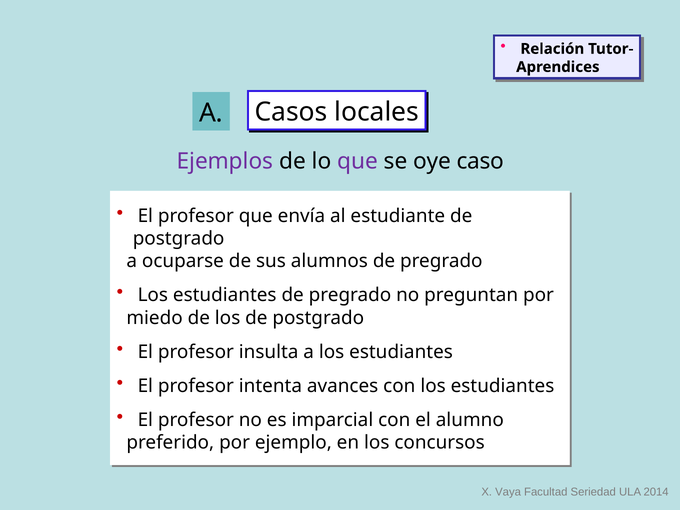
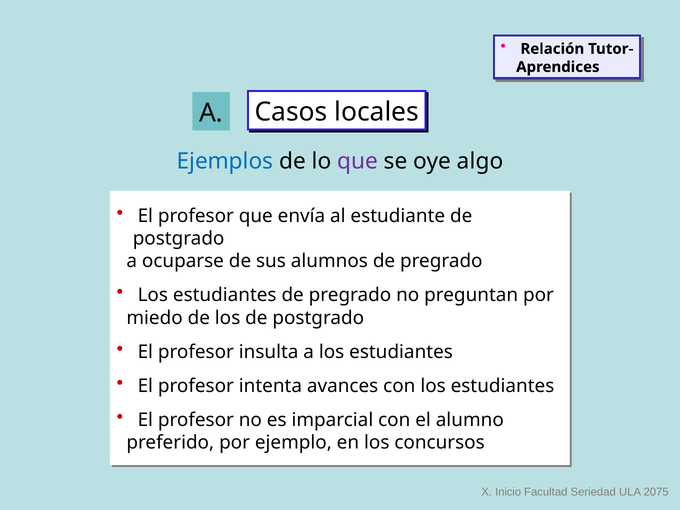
Ejemplos colour: purple -> blue
caso: caso -> algo
Vaya: Vaya -> Inicio
2014: 2014 -> 2075
